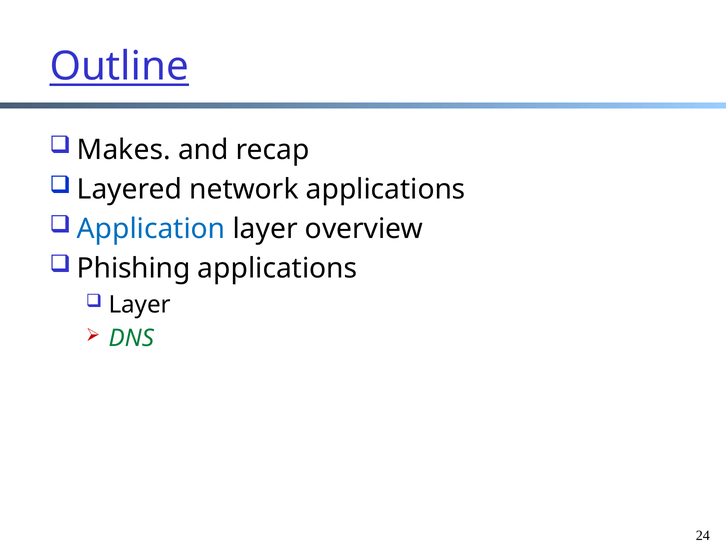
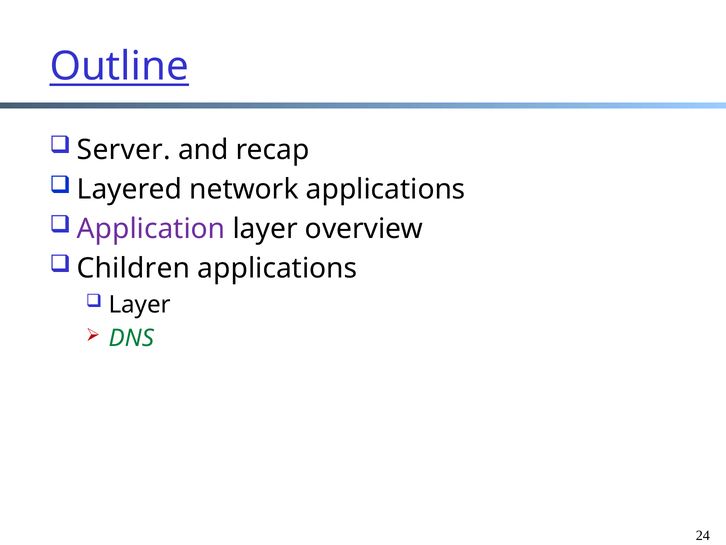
Makes: Makes -> Server
Application colour: blue -> purple
Phishing: Phishing -> Children
